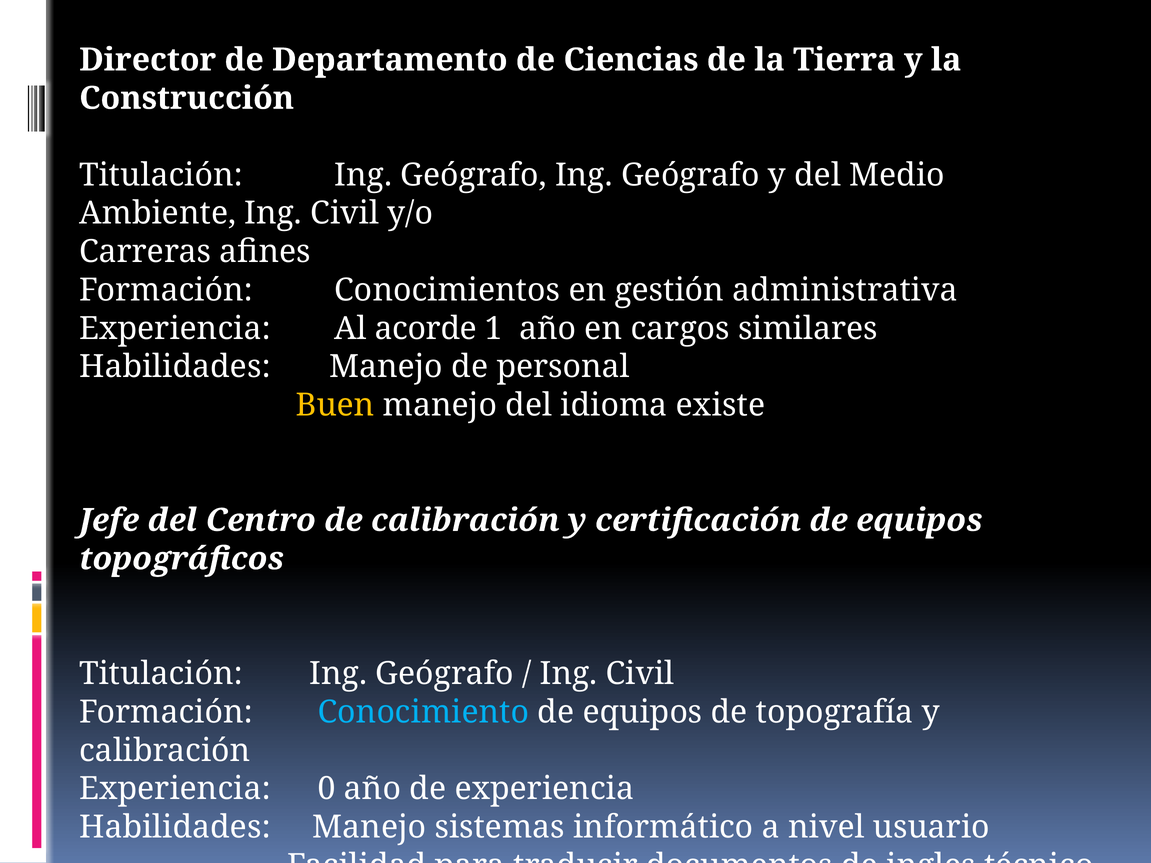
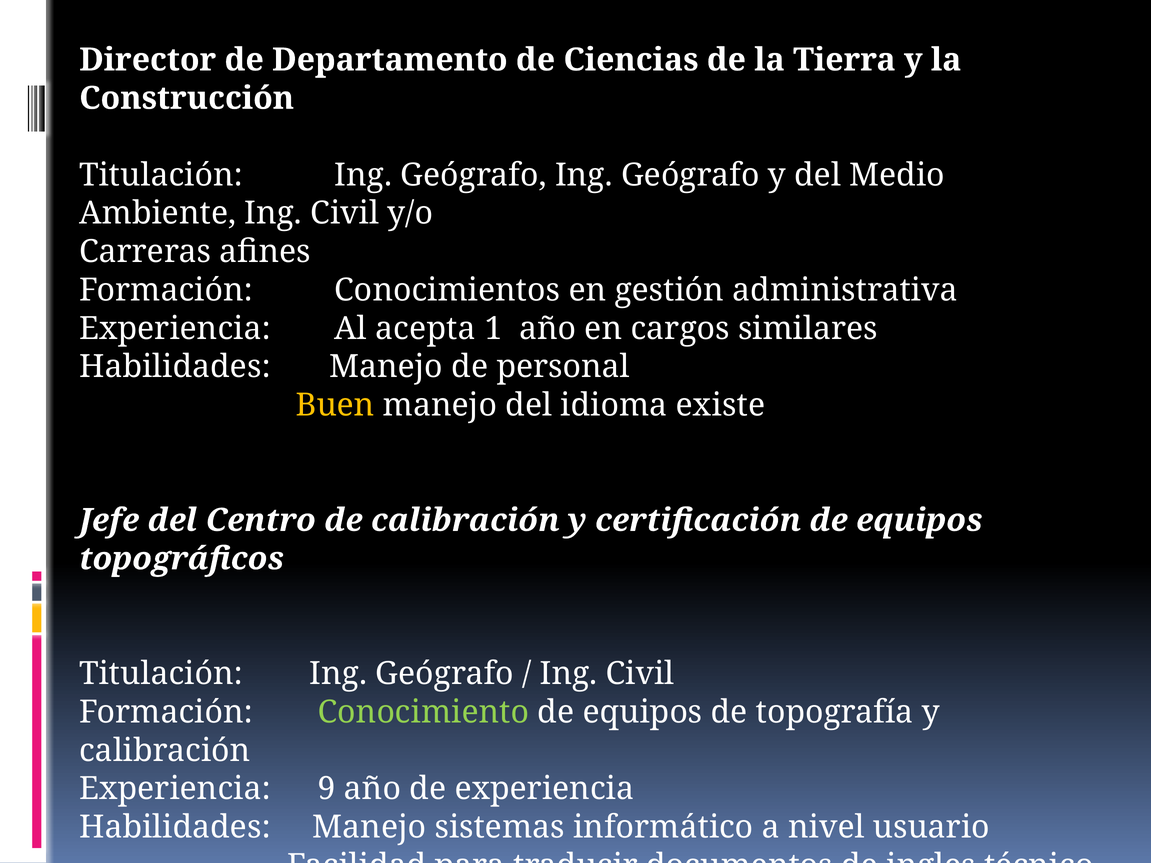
acorde: acorde -> acepta
Conocimiento colour: light blue -> light green
0: 0 -> 9
